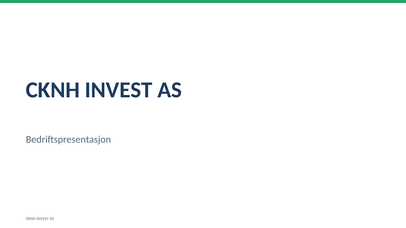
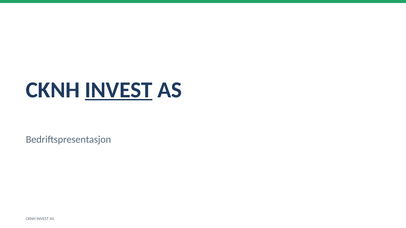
INVEST at (119, 90) underline: none -> present
